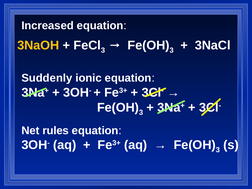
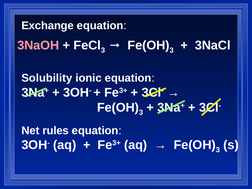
Increased: Increased -> Exchange
3NaOH colour: yellow -> pink
Suddenly: Suddenly -> Solubility
